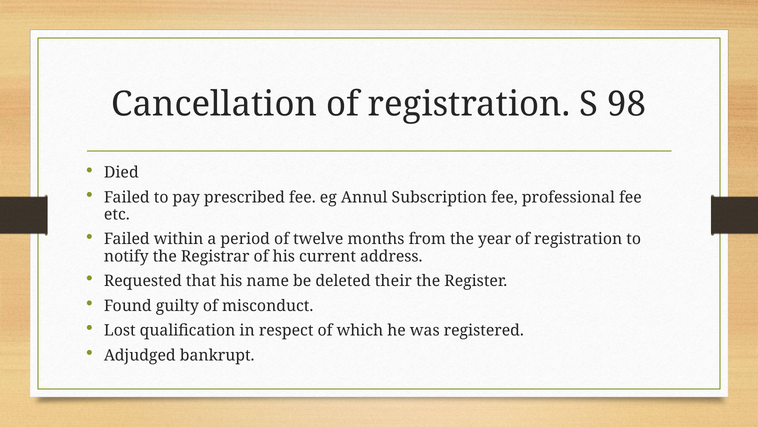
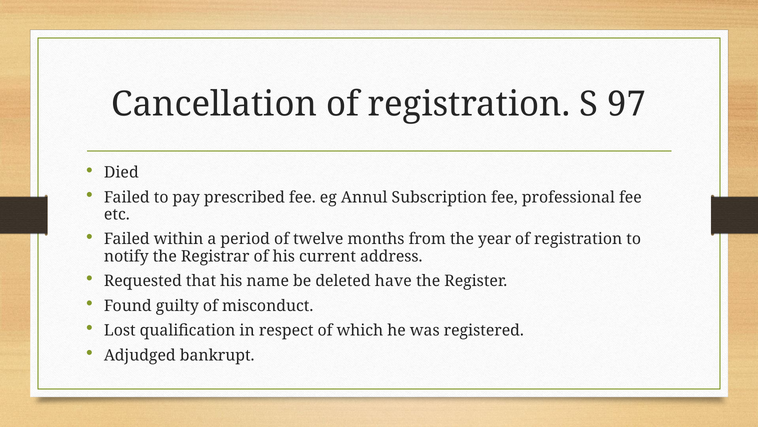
98: 98 -> 97
their: their -> have
